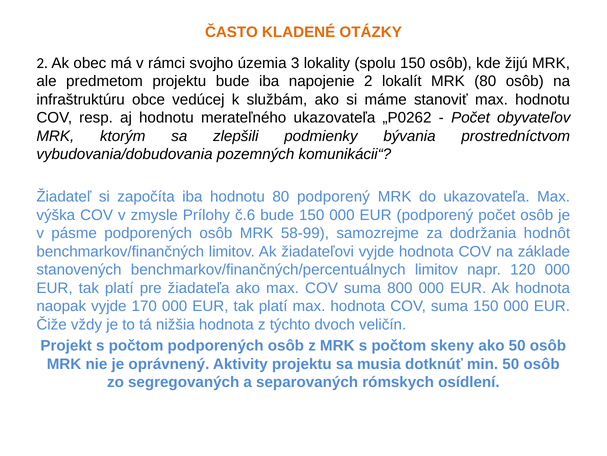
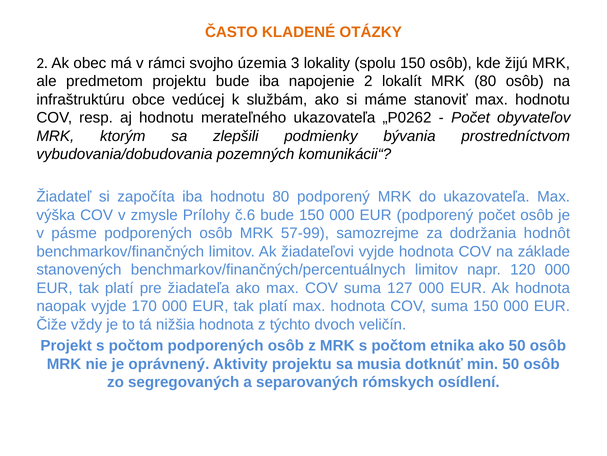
58-99: 58-99 -> 57-99
800: 800 -> 127
skeny: skeny -> etnika
